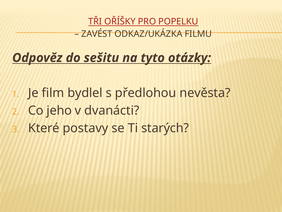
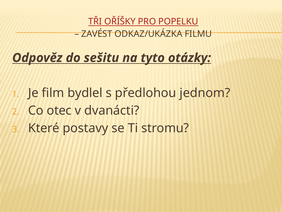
nevěsta: nevěsta -> jednom
jeho: jeho -> otec
starých: starých -> stromu
